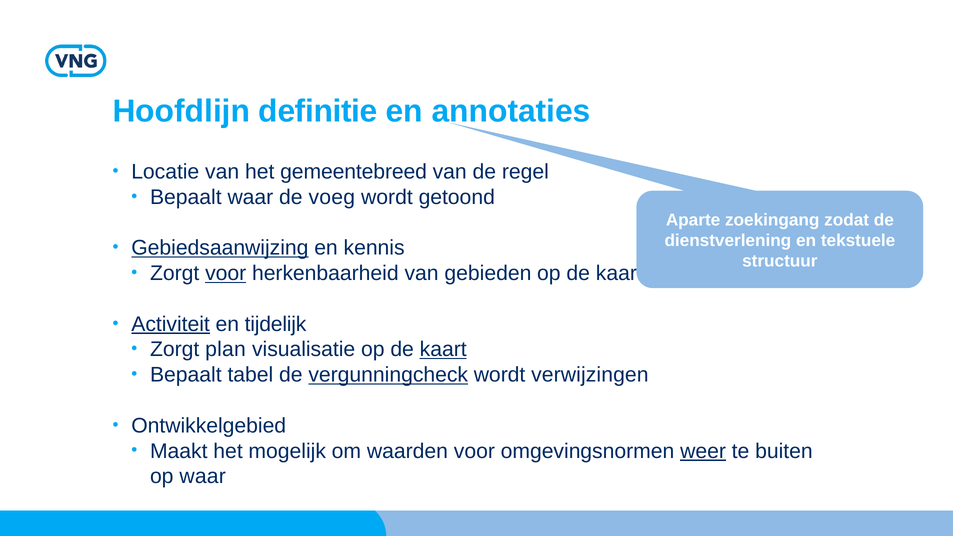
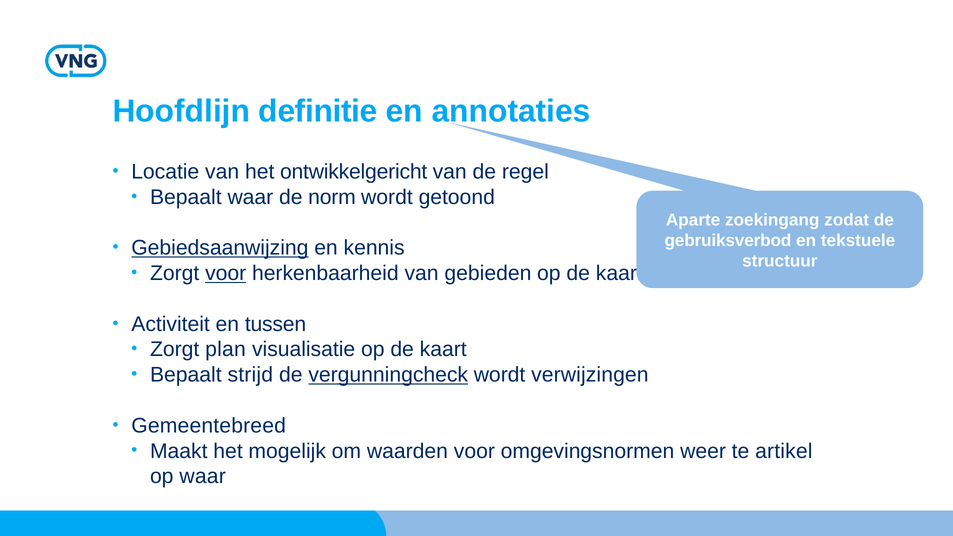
gemeentebreed: gemeentebreed -> ontwikkelgericht
voeg: voeg -> norm
dienstverlening: dienstverlening -> gebruiksverbod
Activiteit underline: present -> none
tijdelijk: tijdelijk -> tussen
kaart at (443, 350) underline: present -> none
tabel: tabel -> strijd
Ontwikkelgebied: Ontwikkelgebied -> Gemeentebreed
weer underline: present -> none
buiten: buiten -> artikel
